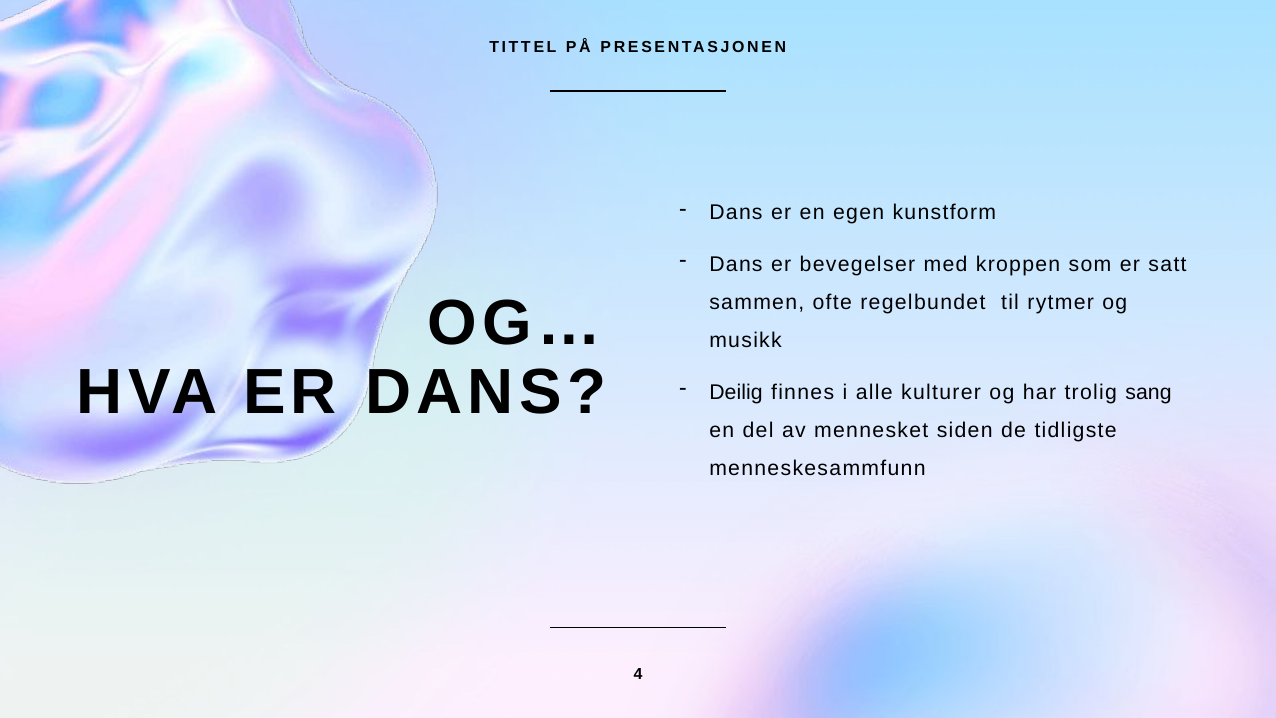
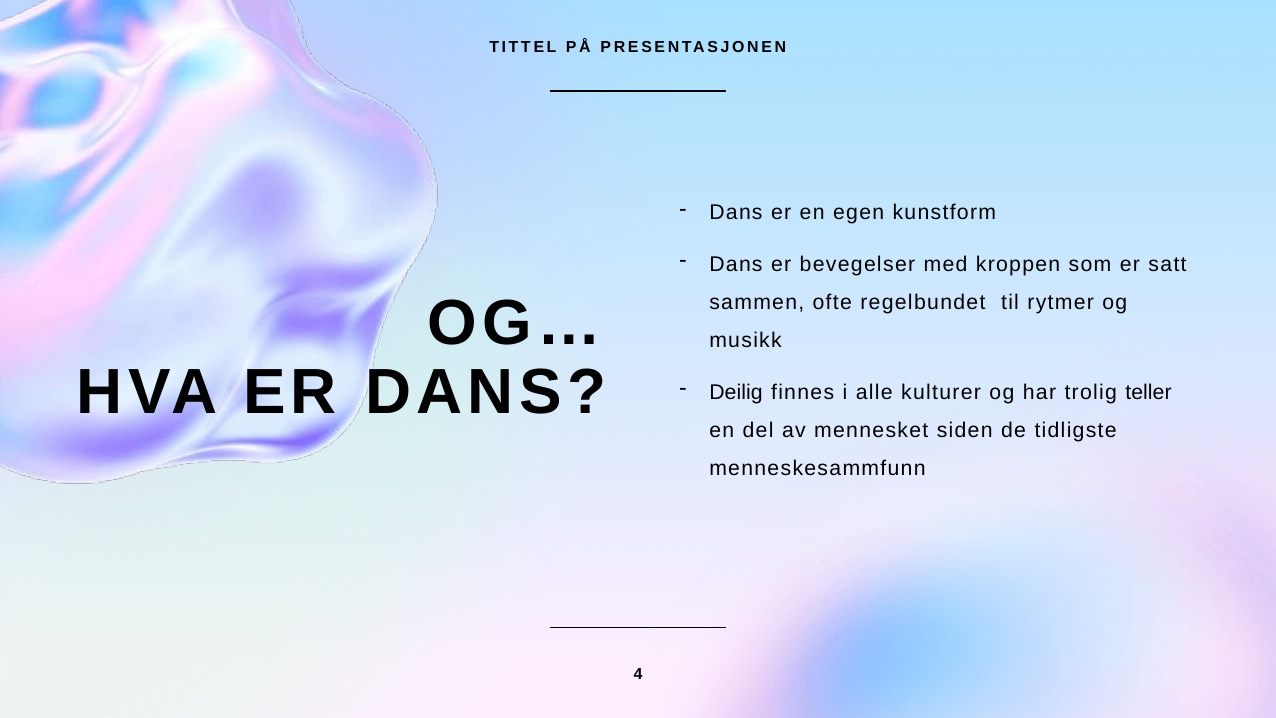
sang: sang -> teller
